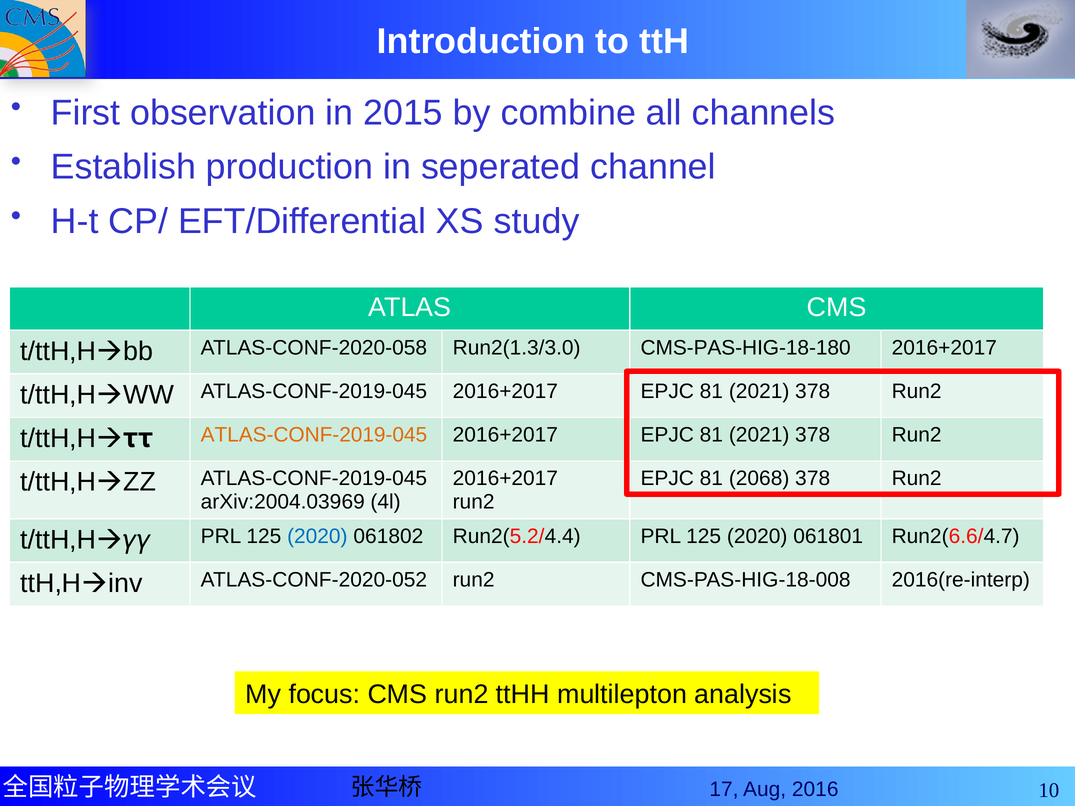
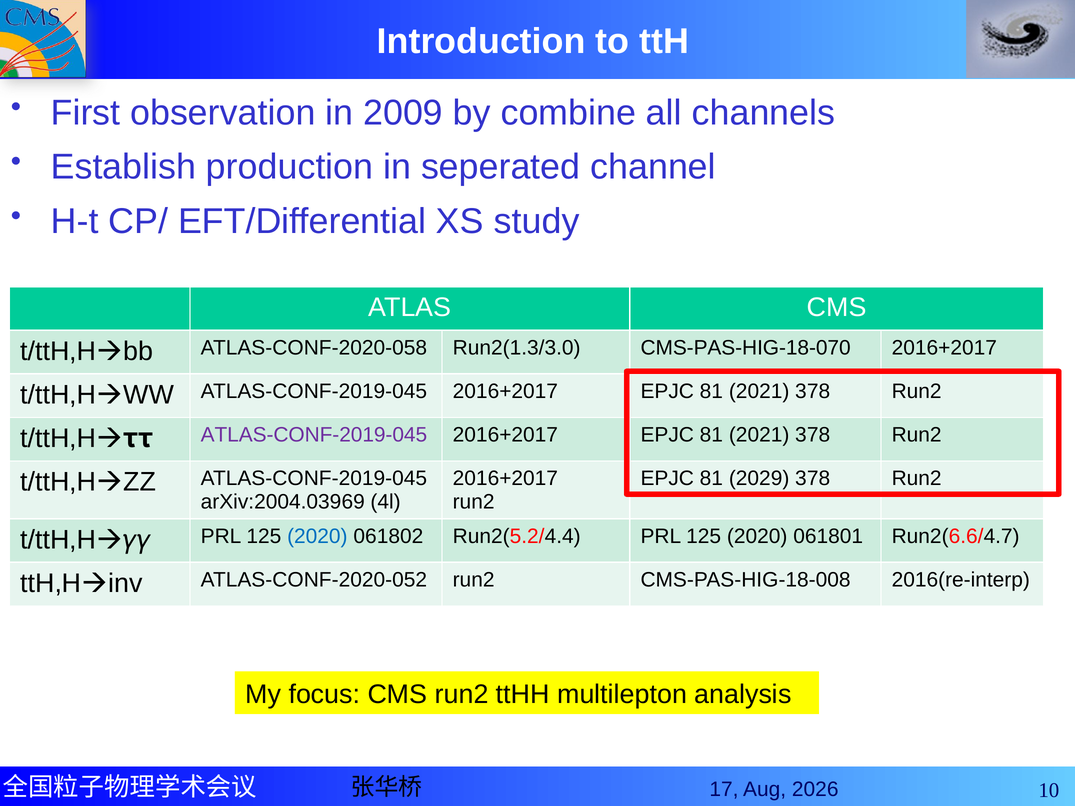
2015: 2015 -> 2009
CMS-PAS-HIG-18-180: CMS-PAS-HIG-18-180 -> CMS-PAS-HIG-18-070
ATLAS-CONF-2019-045 at (314, 435) colour: orange -> purple
2068: 2068 -> 2029
2016: 2016 -> 2026
